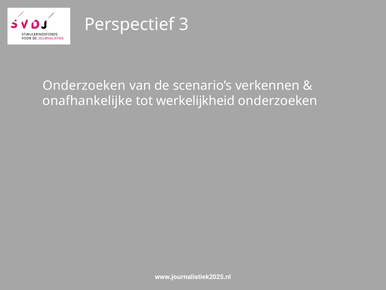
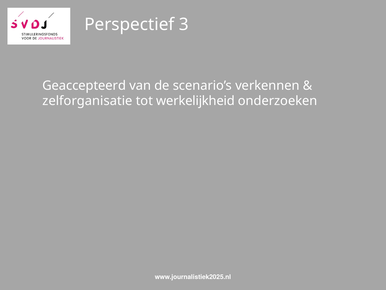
Onderzoeken at (84, 85): Onderzoeken -> Geaccepteerd
onafhankelijke: onafhankelijke -> zelforganisatie
